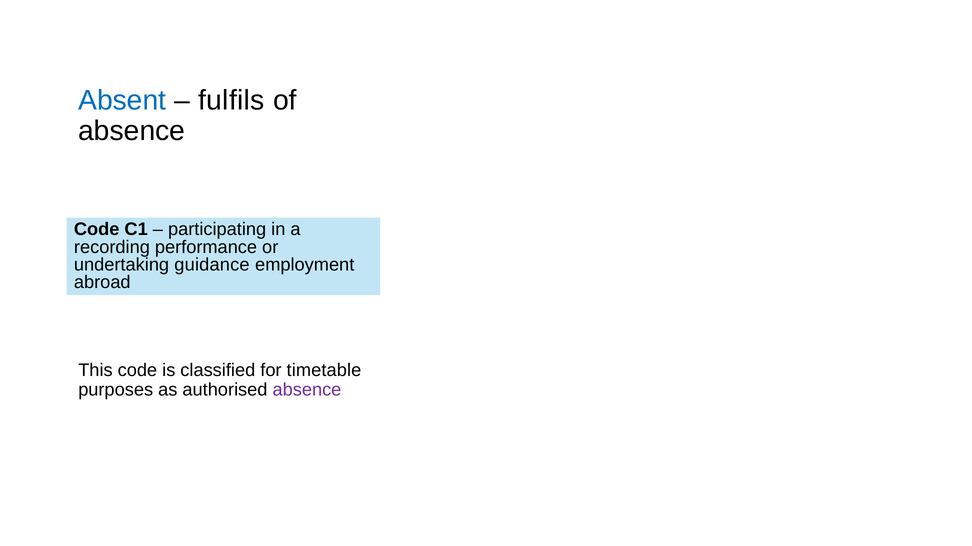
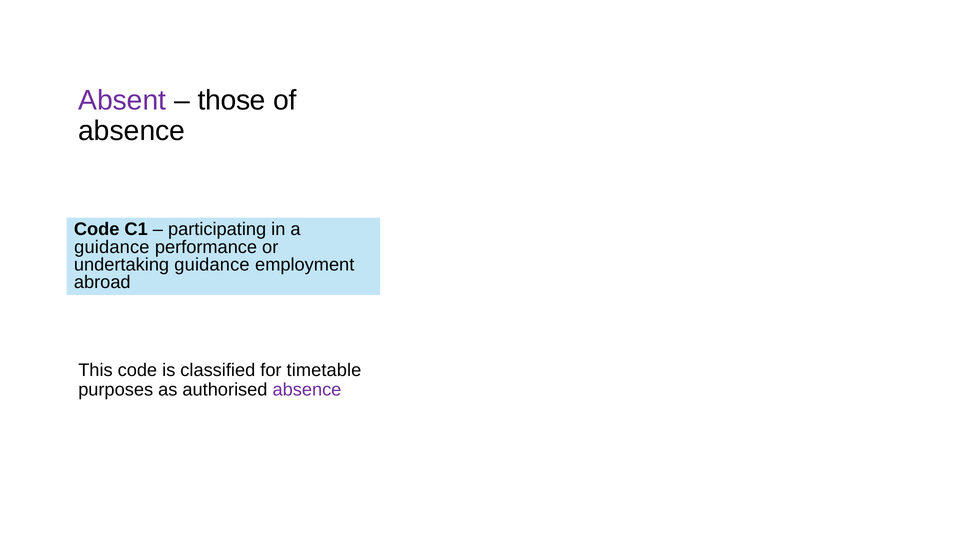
Absent colour: blue -> purple
fulfils: fulfils -> those
recording at (112, 247): recording -> guidance
